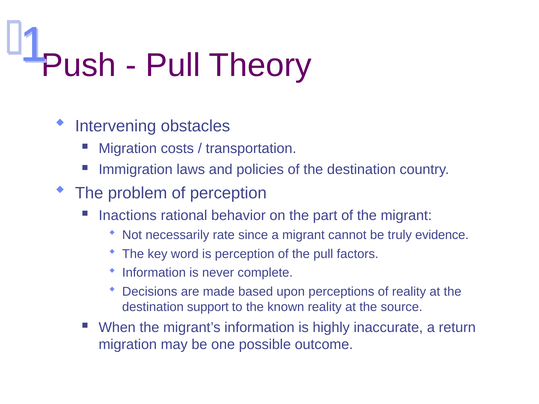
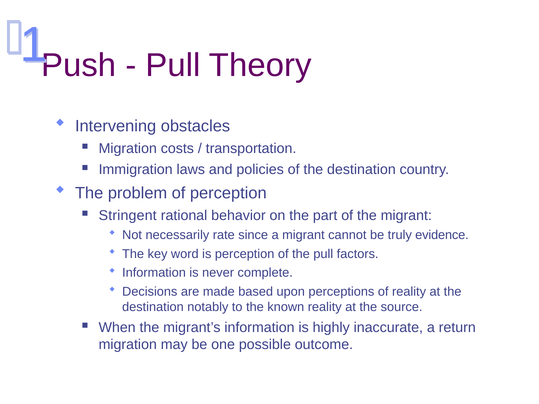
Inactions: Inactions -> Stringent
support: support -> notably
